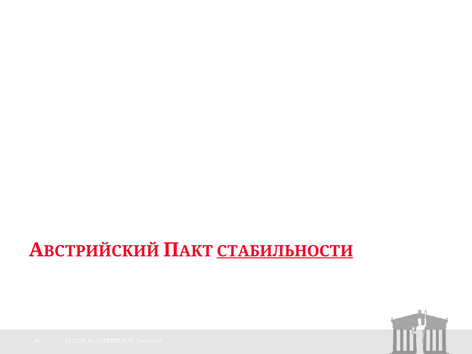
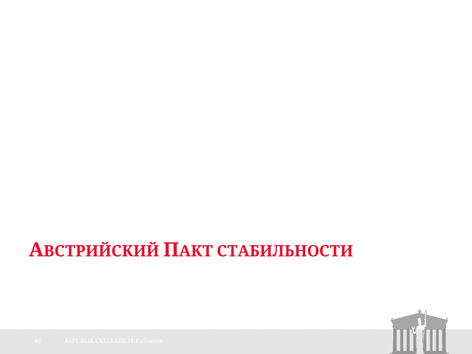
СТАБИЛЬНОСТИ underline: present -> none
